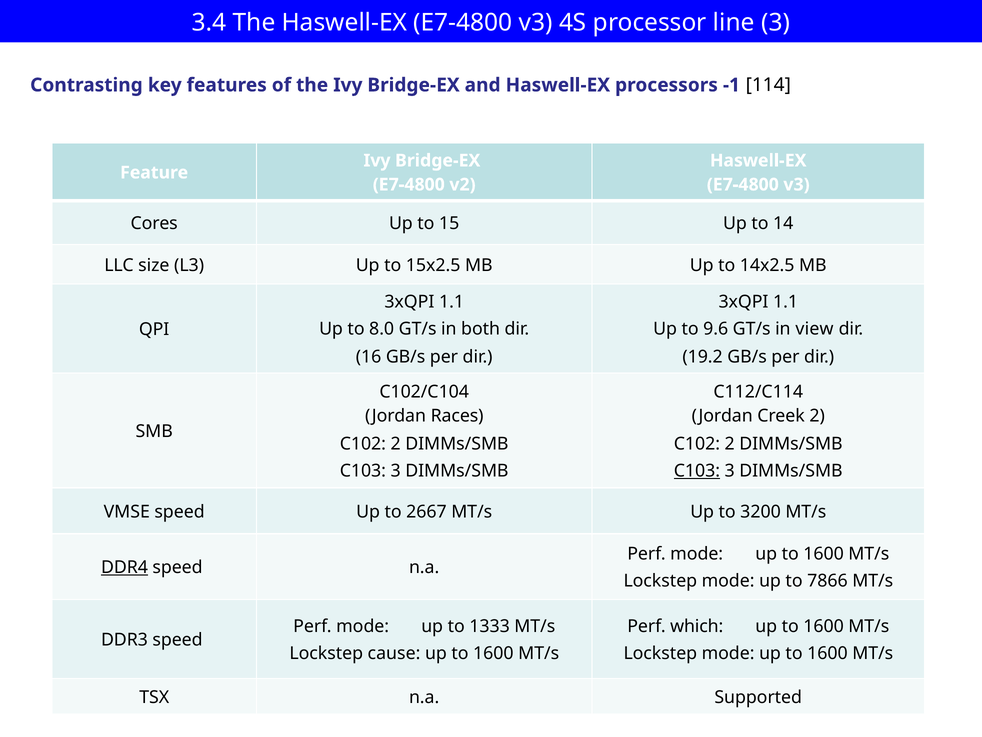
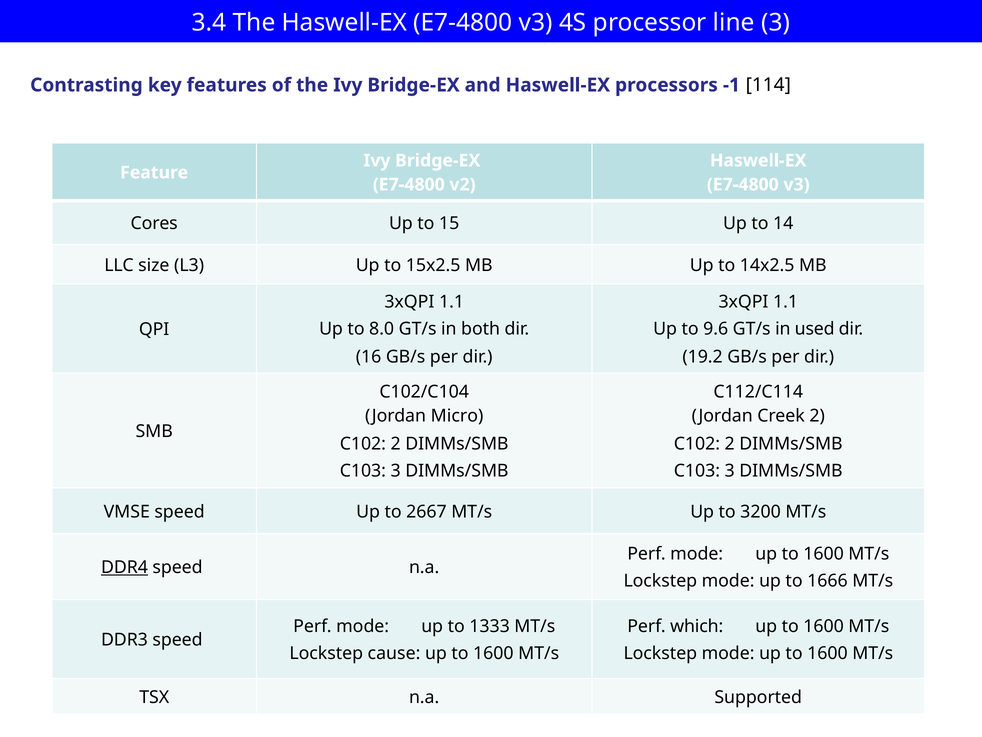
view: view -> used
Races: Races -> Micro
C103 at (697, 470) underline: present -> none
7866: 7866 -> 1666
